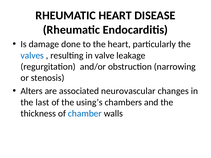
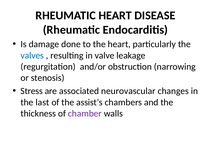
Alters: Alters -> Stress
using’s: using’s -> assist’s
chamber colour: blue -> purple
